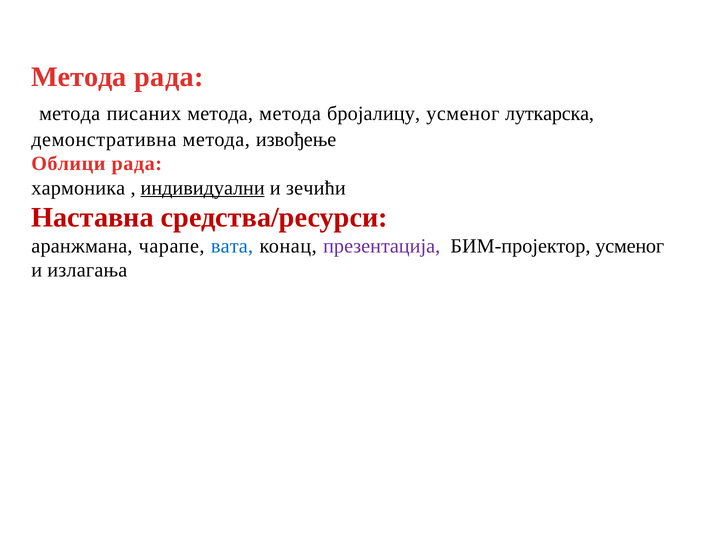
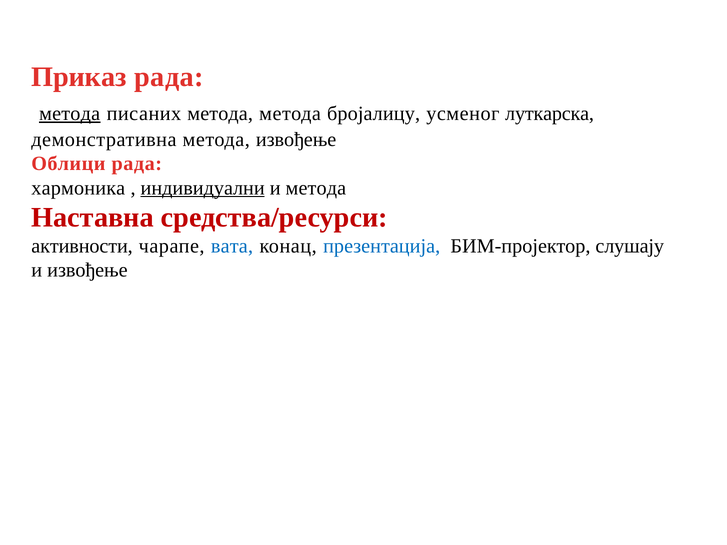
Метода at (79, 77): Метода -> Приказ
метода at (70, 114) underline: none -> present
и зечићи: зечићи -> метода
аранжмана: аранжмана -> активности
презентација colour: purple -> blue
БИМ-пројектор усменог: усменог -> слушају
и излагања: излагања -> извођење
